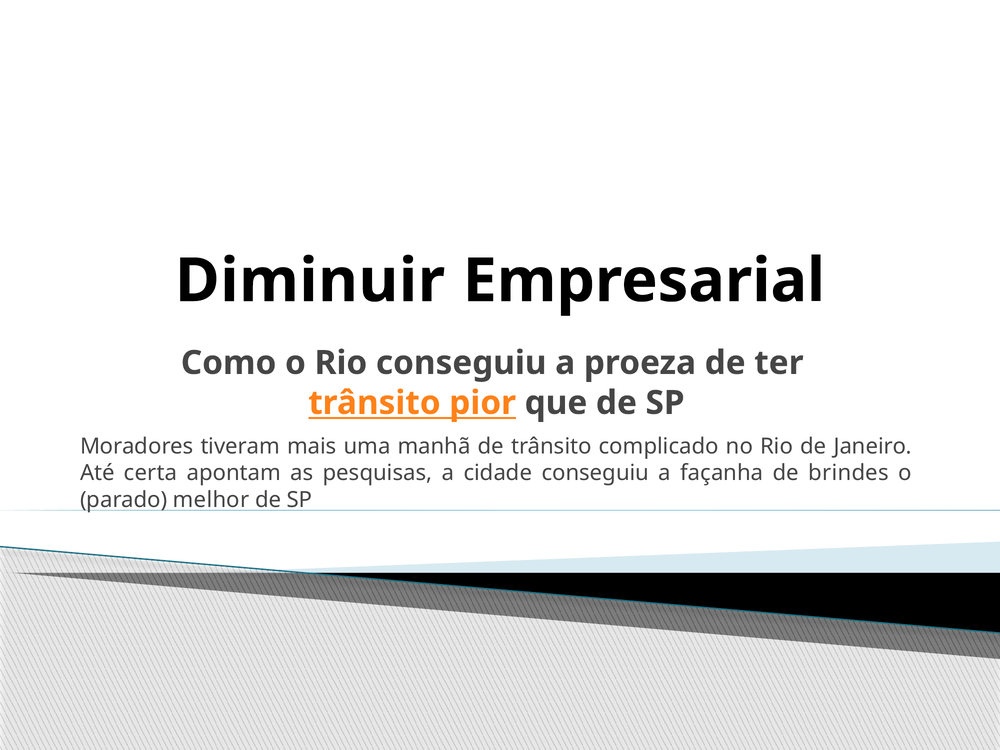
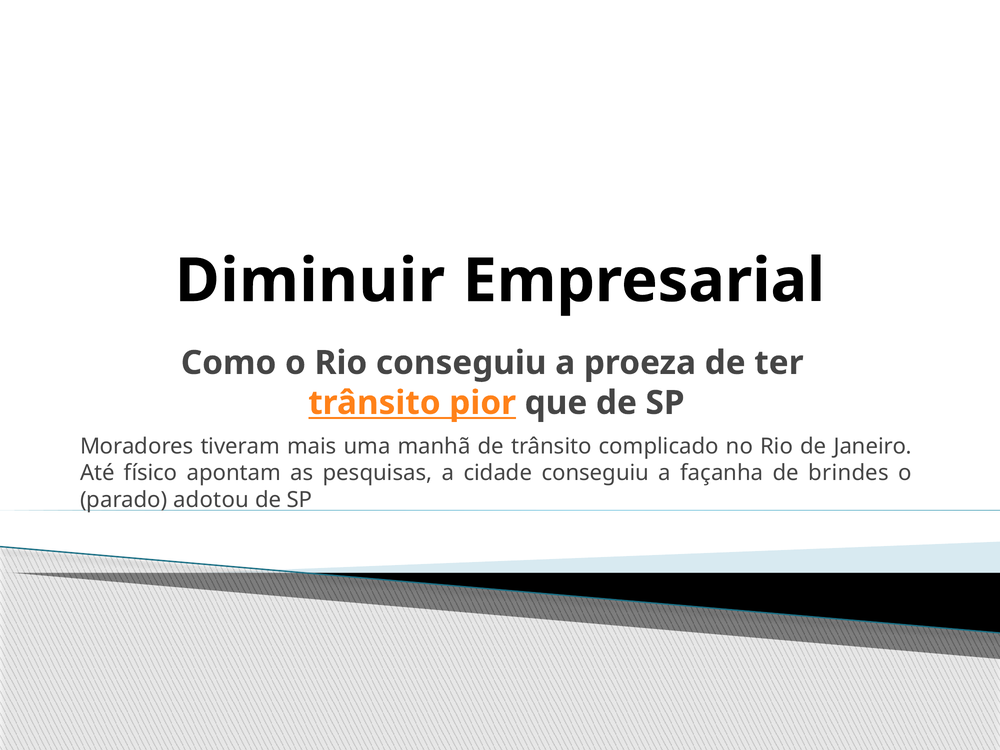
certa: certa -> físico
melhor: melhor -> adotou
